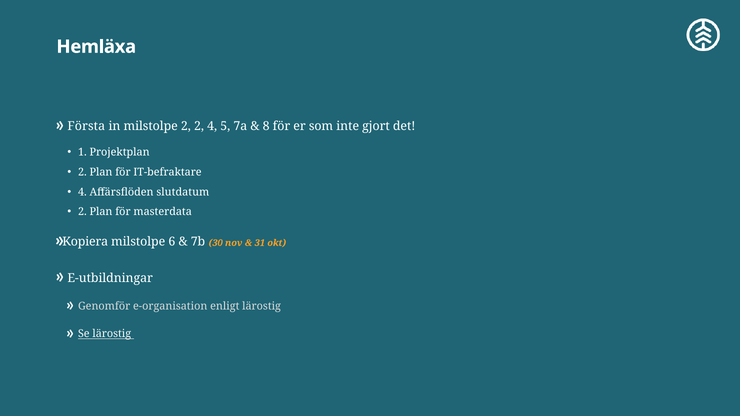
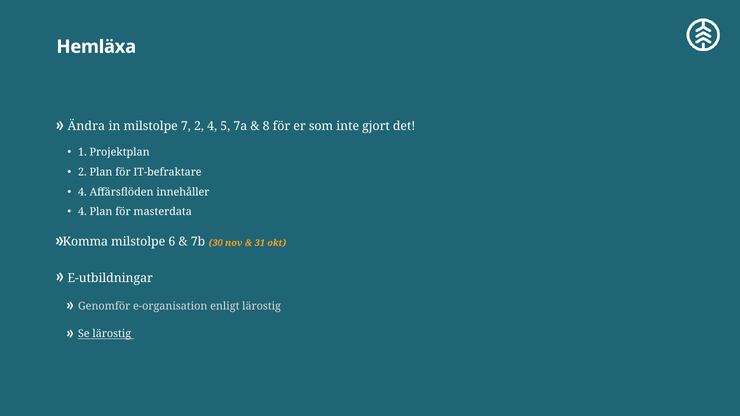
Första: Första -> Ändra
milstolpe 2: 2 -> 7
slutdatum: slutdatum -> innehåller
2 at (82, 212): 2 -> 4
Kopiera: Kopiera -> Komma
